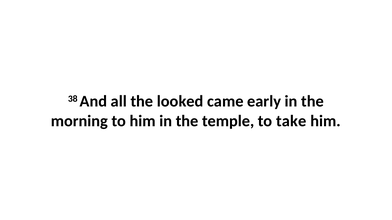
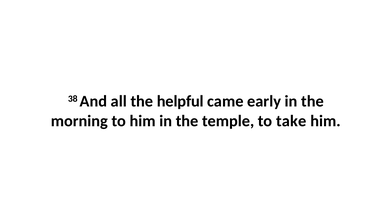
looked: looked -> helpful
